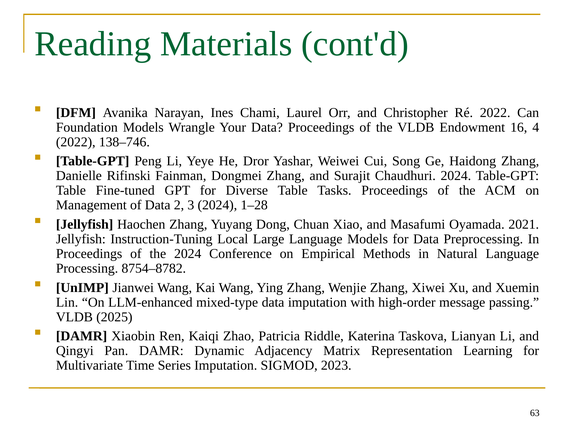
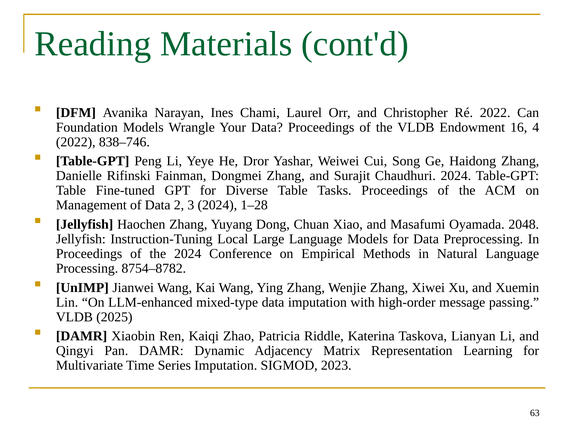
138–746: 138–746 -> 838–746
2021: 2021 -> 2048
